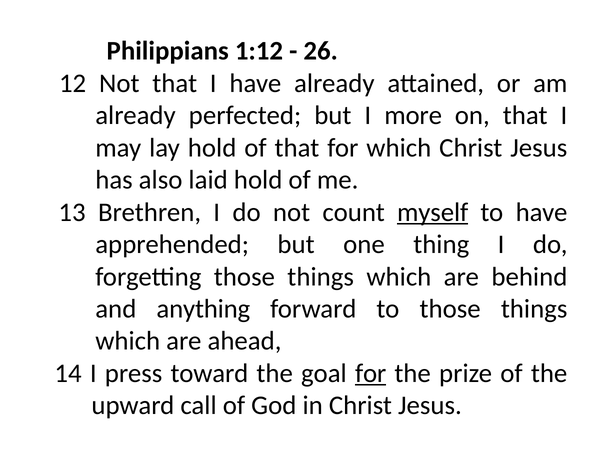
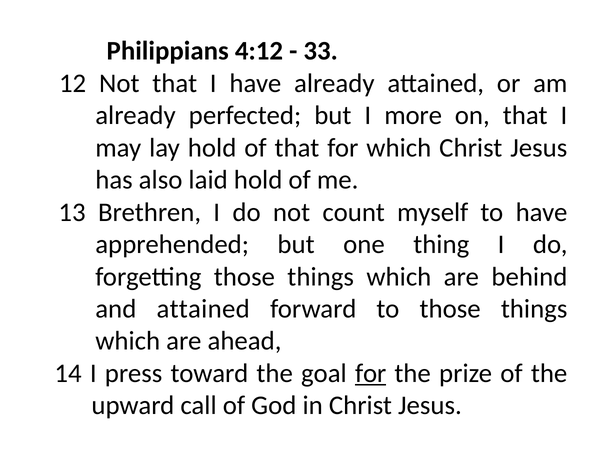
1:12: 1:12 -> 4:12
26: 26 -> 33
myself underline: present -> none
and anything: anything -> attained
